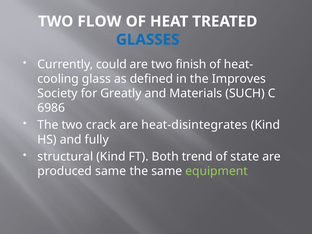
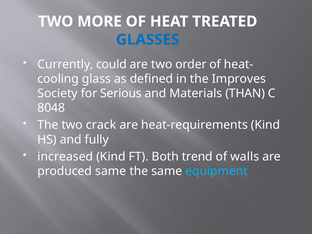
FLOW: FLOW -> MORE
finish: finish -> order
Greatly: Greatly -> Serious
SUCH: SUCH -> THAN
6986: 6986 -> 8048
heat-disintegrates: heat-disintegrates -> heat-requirements
structural: structural -> increased
state: state -> walls
equipment colour: light green -> light blue
